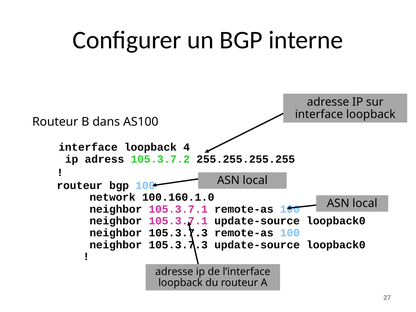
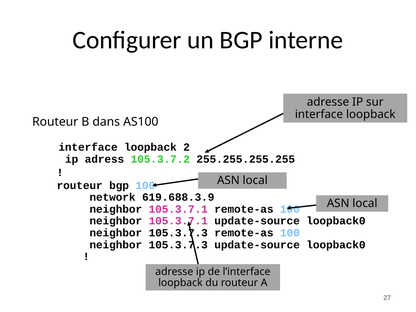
4: 4 -> 2
100.160.1.0: 100.160.1.0 -> 619.688.3.9
